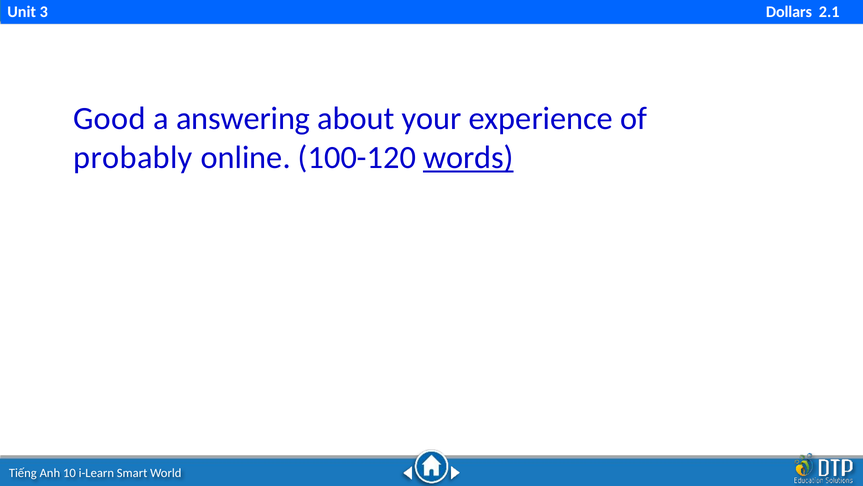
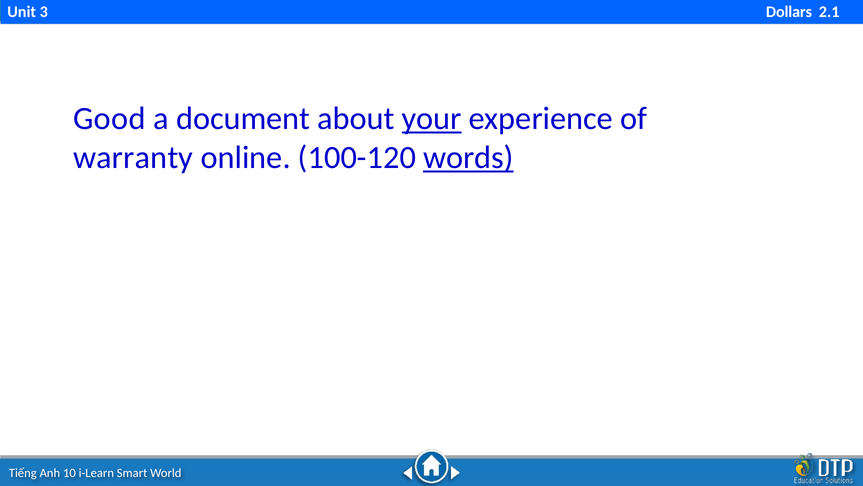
answering: answering -> document
your underline: none -> present
probably: probably -> warranty
